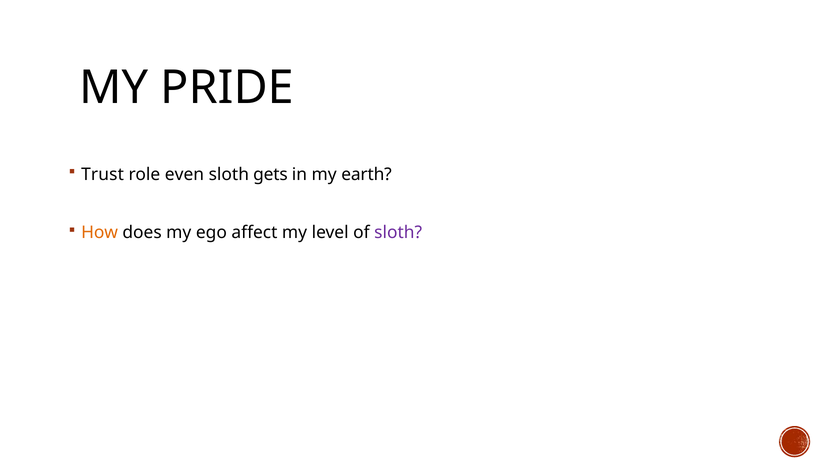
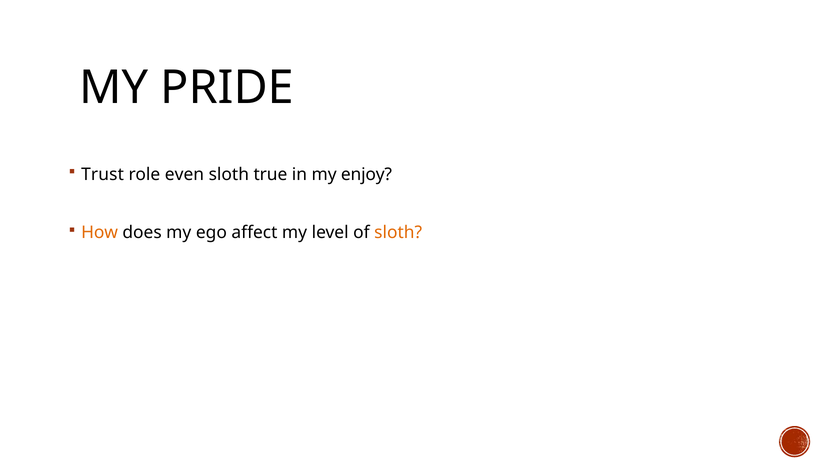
gets: gets -> true
earth: earth -> enjoy
sloth at (398, 232) colour: purple -> orange
